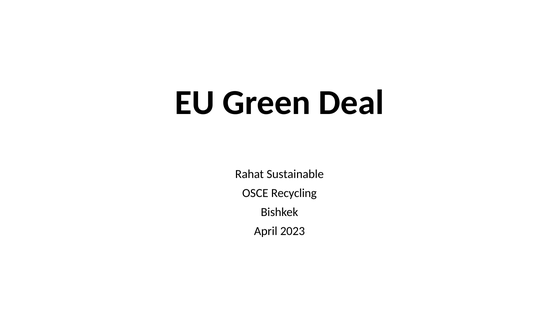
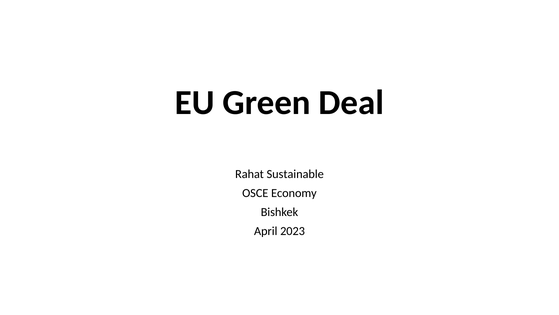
Recycling: Recycling -> Economy
